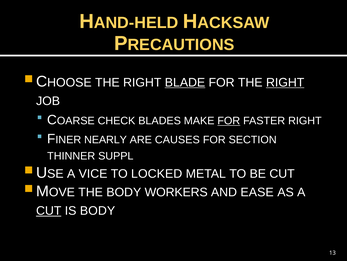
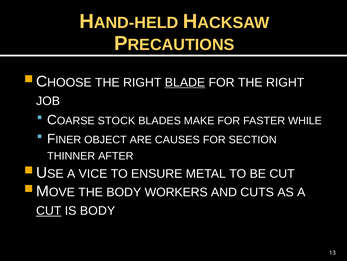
RIGHT at (285, 82) underline: present -> none
CHECK: CHECK -> STOCK
FOR at (229, 120) underline: present -> none
FASTER RIGHT: RIGHT -> WHILE
NEARLY: NEARLY -> OBJECT
SUPPL: SUPPL -> AFTER
LOCKED: LOCKED -> ENSURE
EASE: EASE -> CUTS
